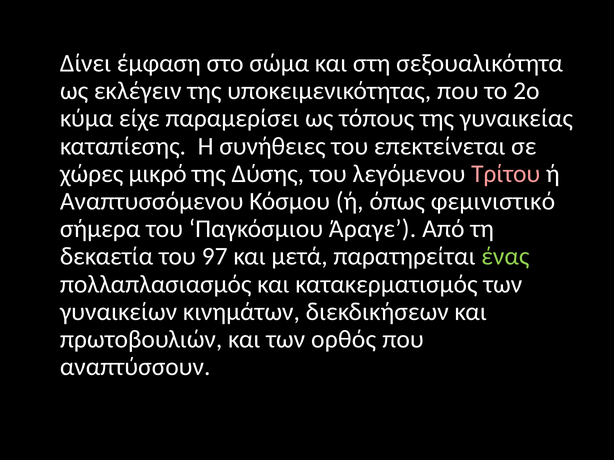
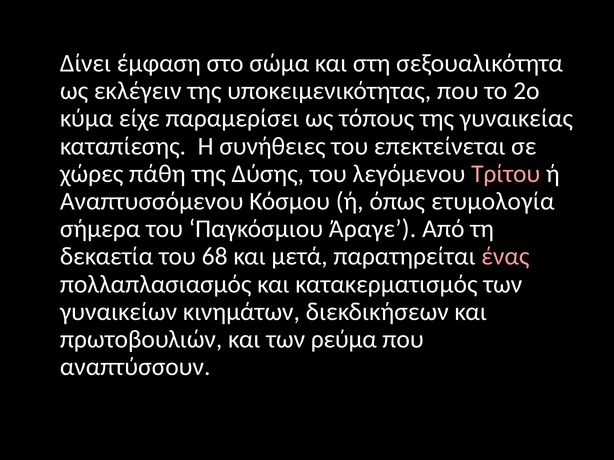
μικρό: μικρό -> πάθη
φεμινιστικό: φεμινιστικό -> ετυμολογία
97: 97 -> 68
ένας colour: light green -> pink
ορθός: ορθός -> ρεύμα
